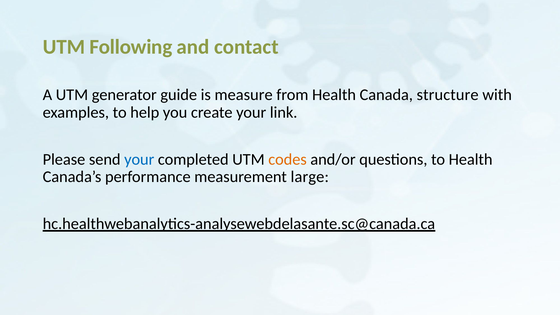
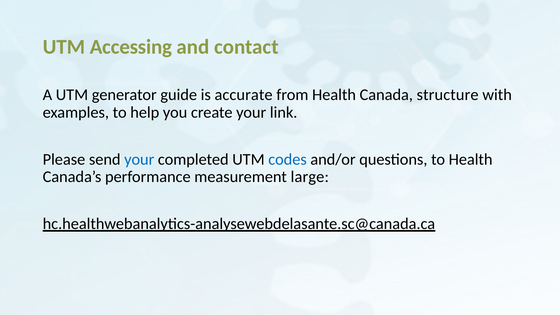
Following: Following -> Accessing
measure: measure -> accurate
codes colour: orange -> blue
